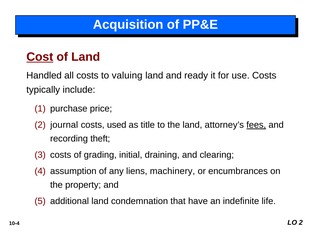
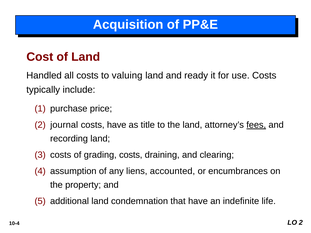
Cost underline: present -> none
costs used: used -> have
recording theft: theft -> land
grading initial: initial -> costs
machinery: machinery -> accounted
